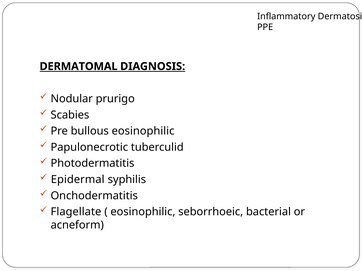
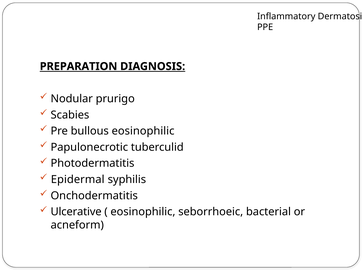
DERMATOMAL: DERMATOMAL -> PREPARATION
Flagellate: Flagellate -> Ulcerative
